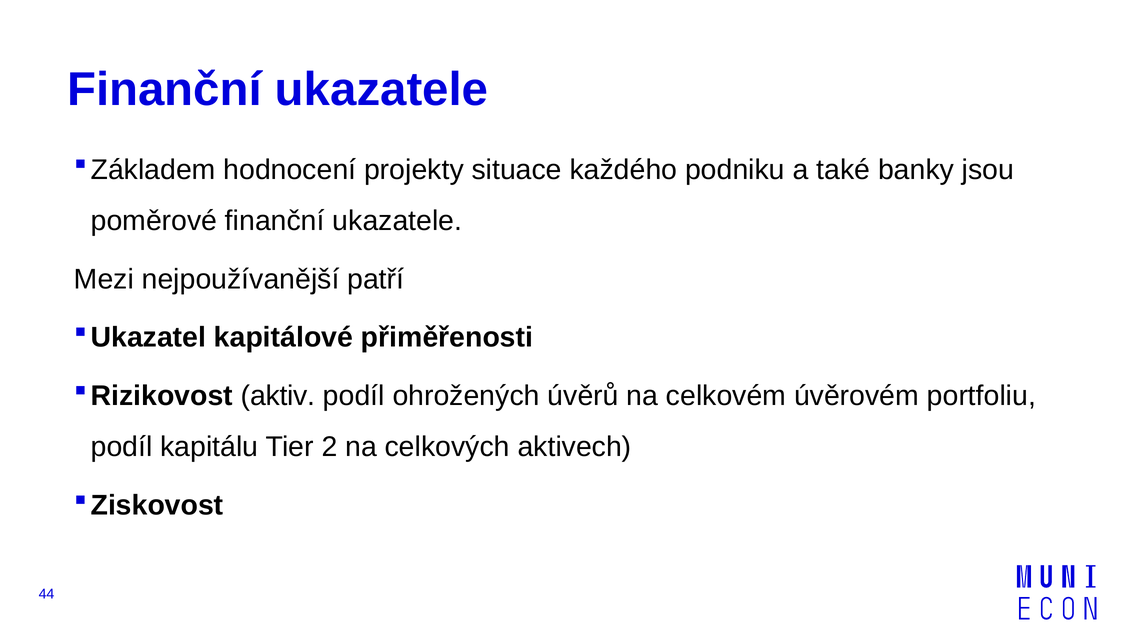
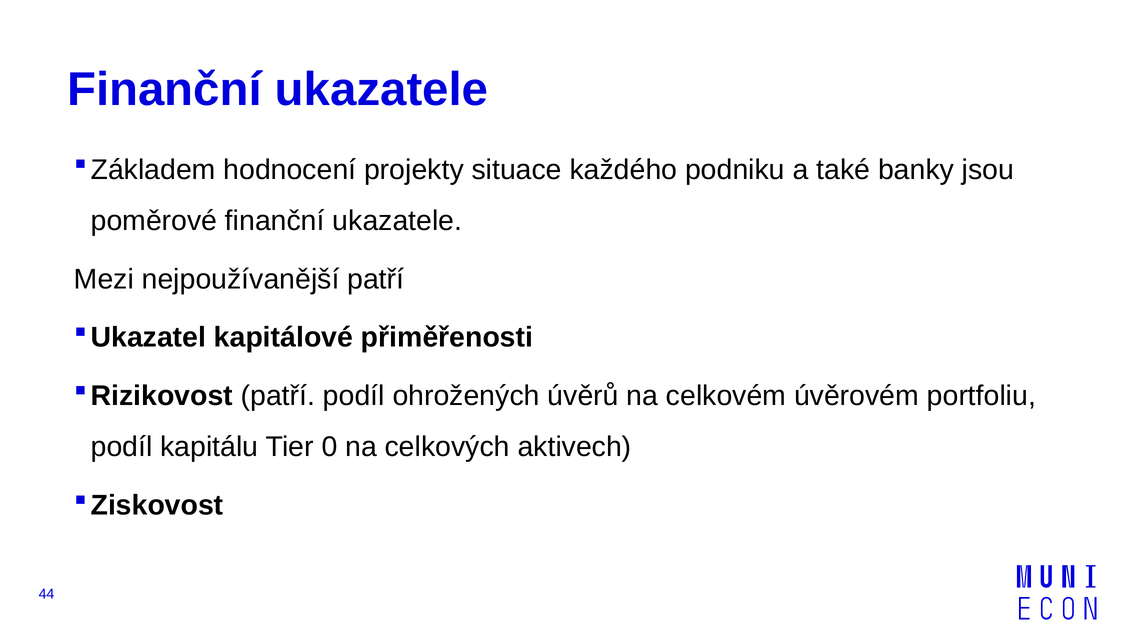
aktiv at (278, 396): aktiv -> patří
2: 2 -> 0
